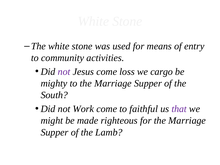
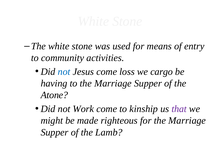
not at (64, 72) colour: purple -> blue
mighty: mighty -> having
South: South -> Atone
faithful: faithful -> kinship
